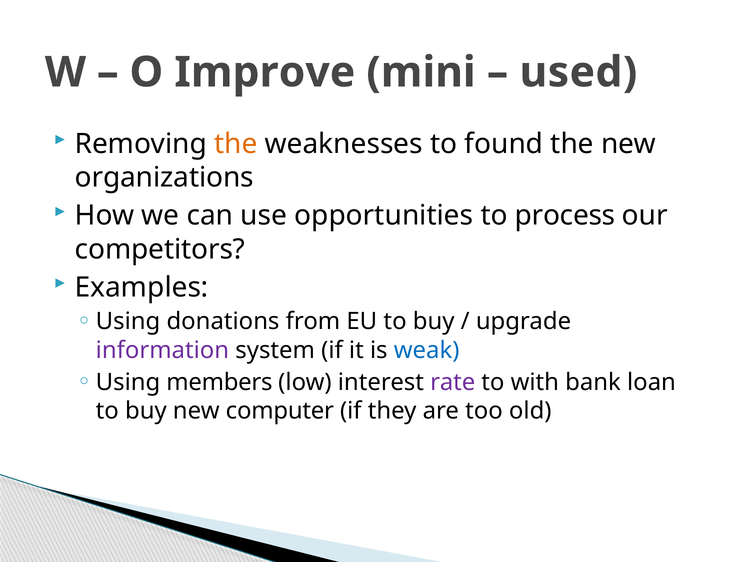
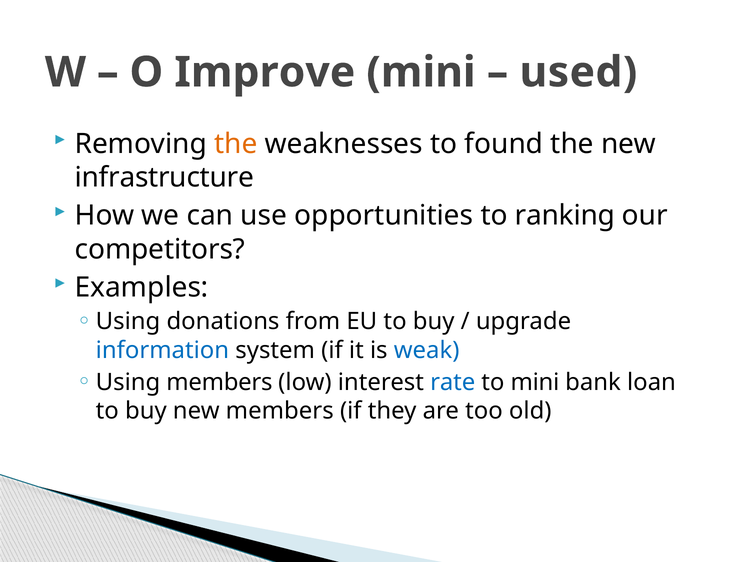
organizations: organizations -> infrastructure
process: process -> ranking
information colour: purple -> blue
rate colour: purple -> blue
to with: with -> mini
new computer: computer -> members
